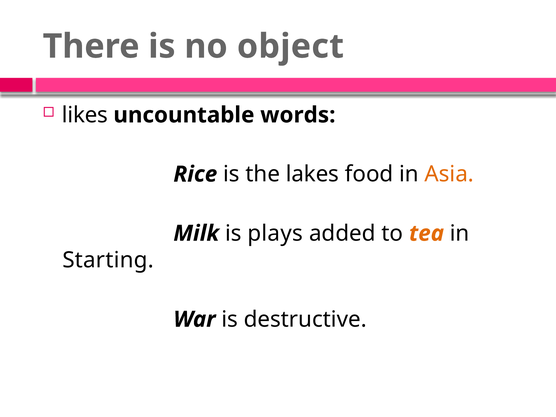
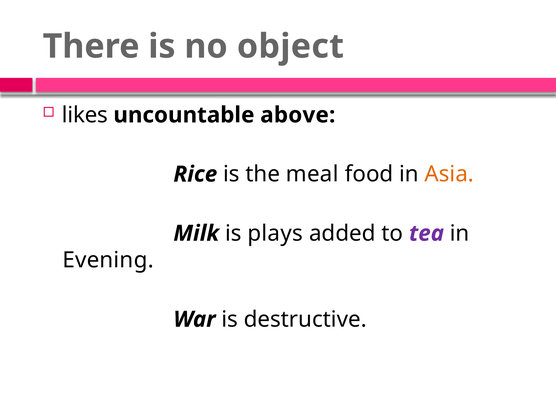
words: words -> above
lakes: lakes -> meal
tea colour: orange -> purple
Starting: Starting -> Evening
